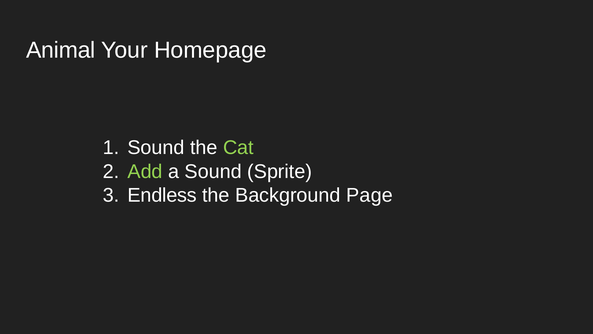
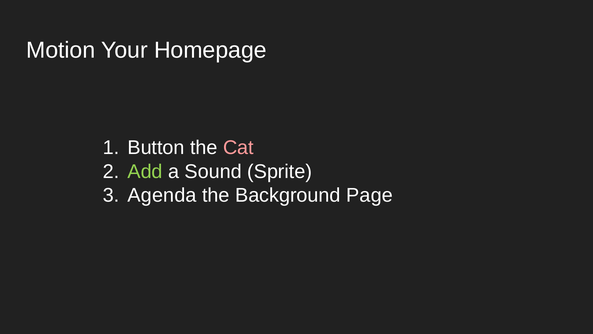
Animal: Animal -> Motion
Sound at (156, 148): Sound -> Button
Cat colour: light green -> pink
Endless: Endless -> Agenda
